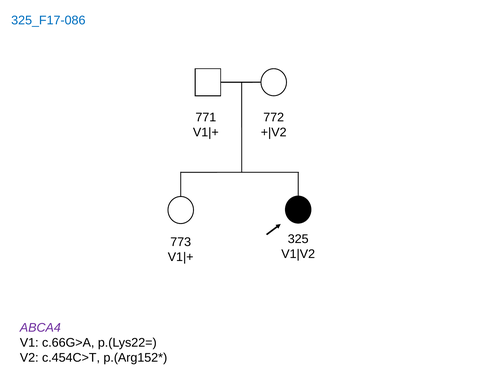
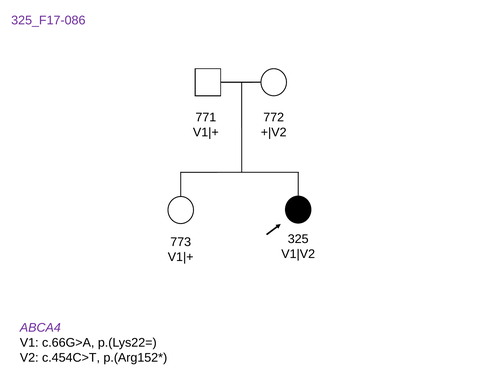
325_F17-086 colour: blue -> purple
